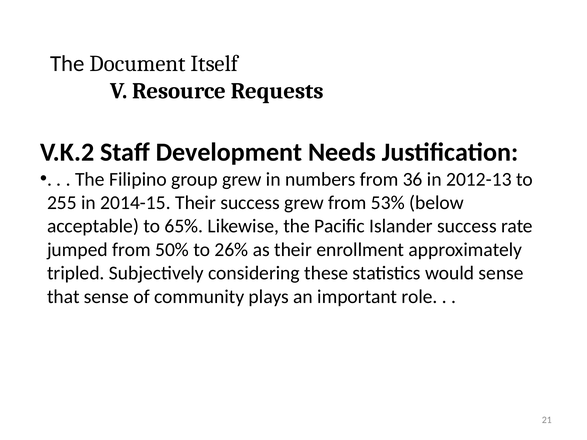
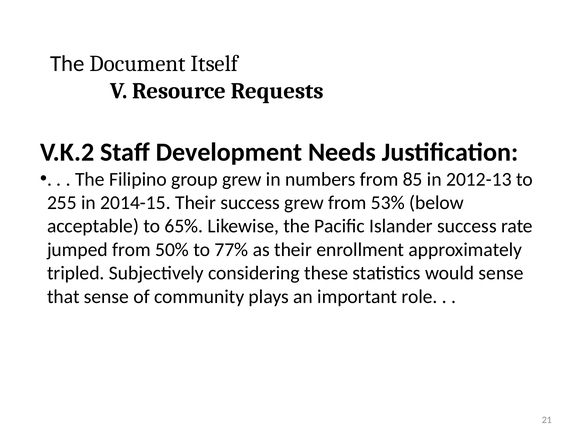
36: 36 -> 85
26%: 26% -> 77%
